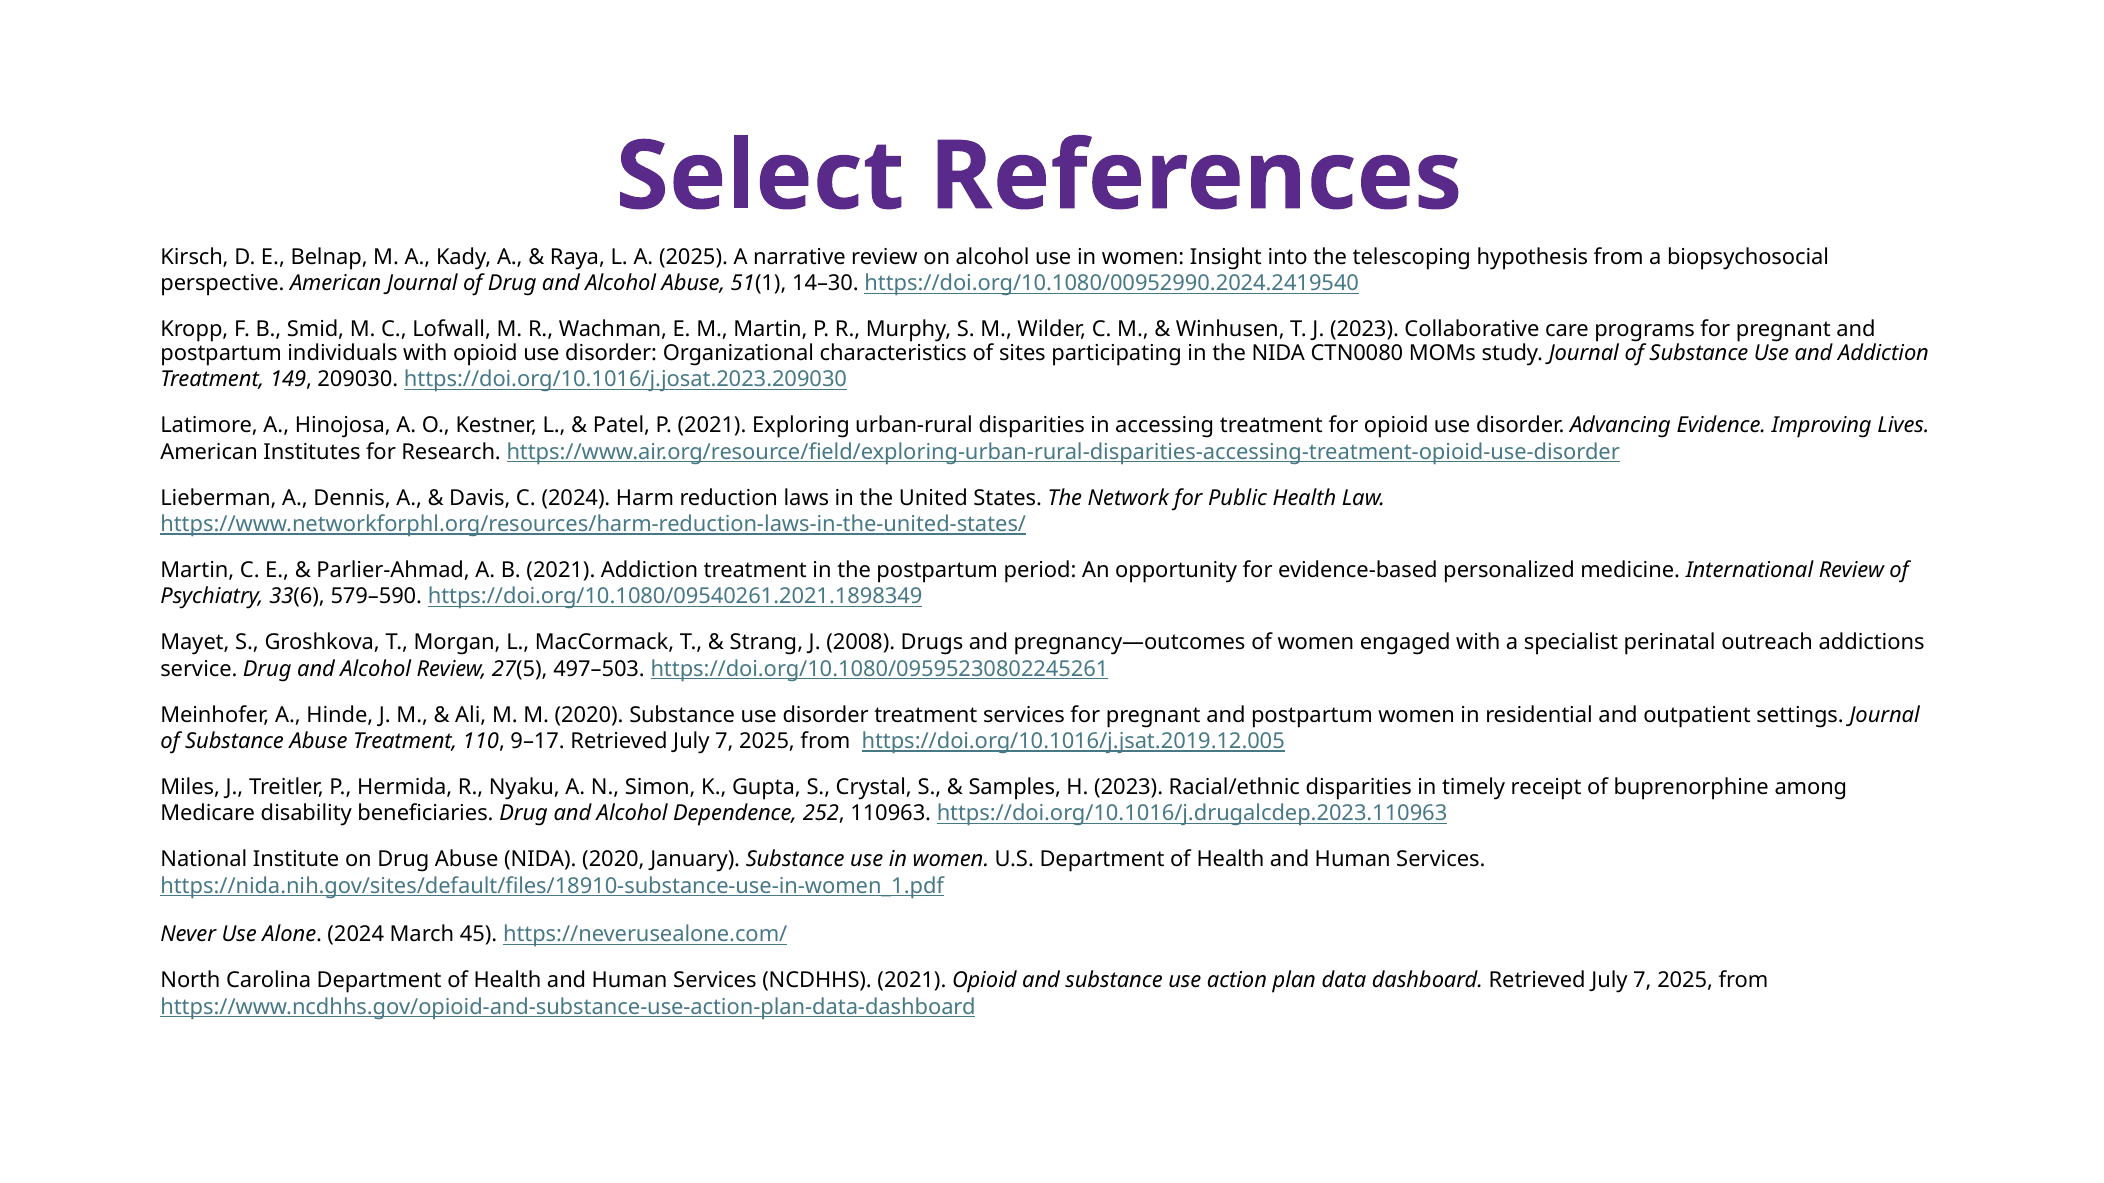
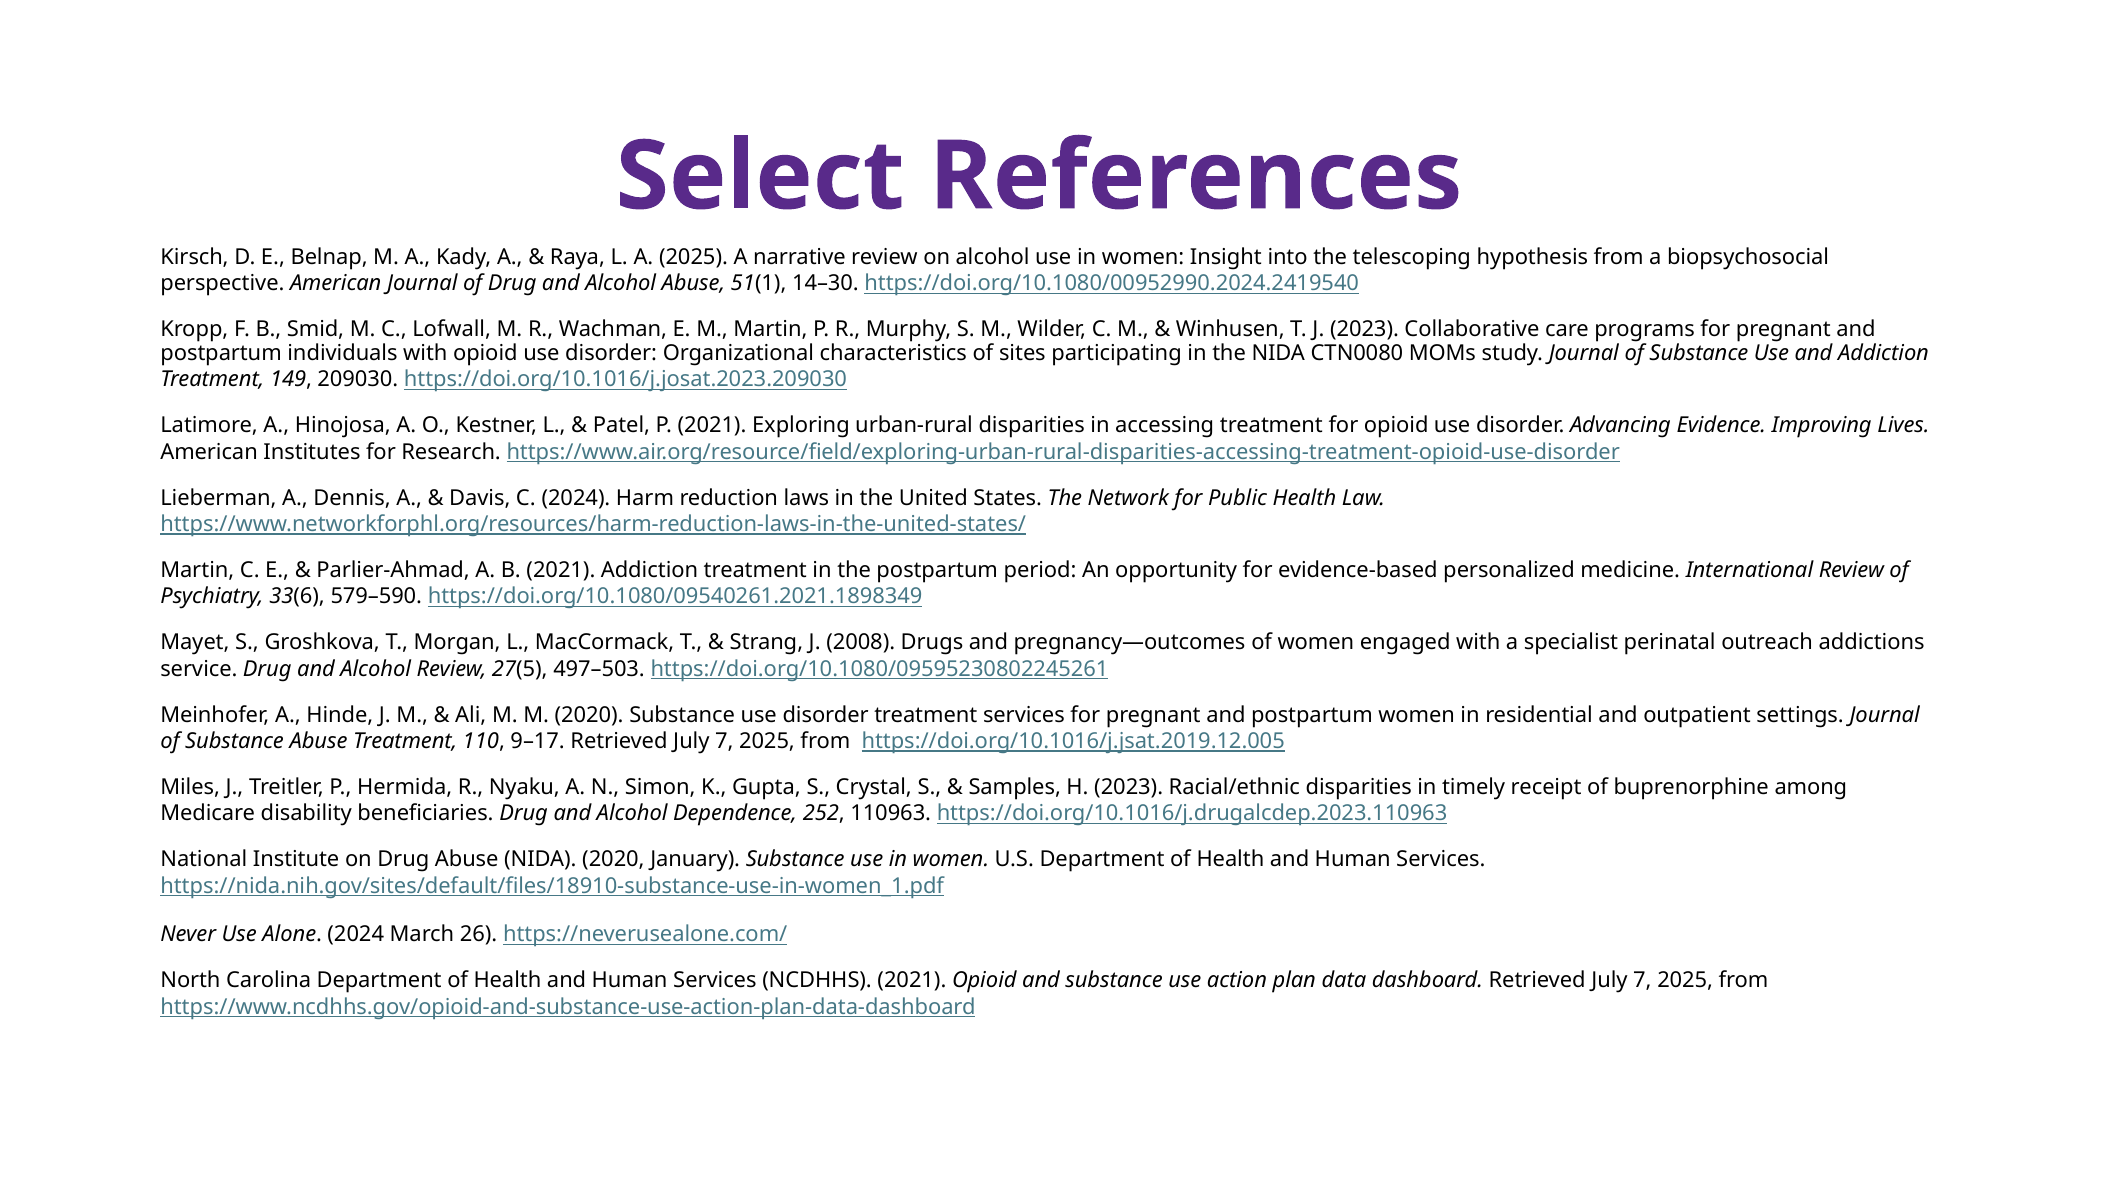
45: 45 -> 26
